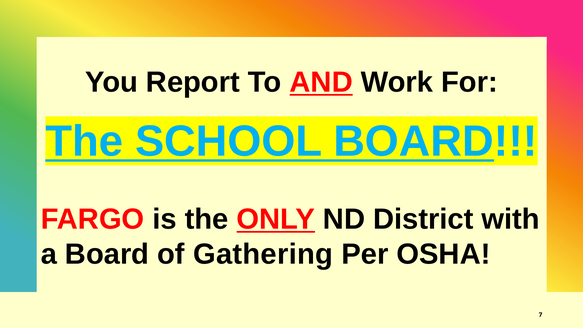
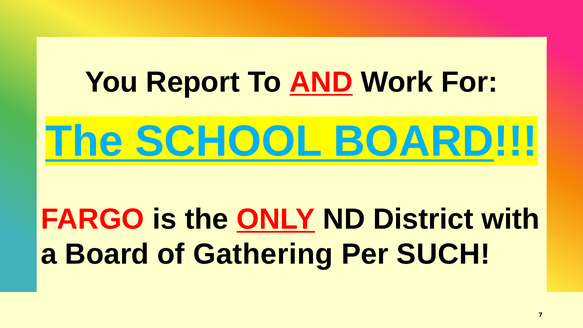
OSHA: OSHA -> SUCH
